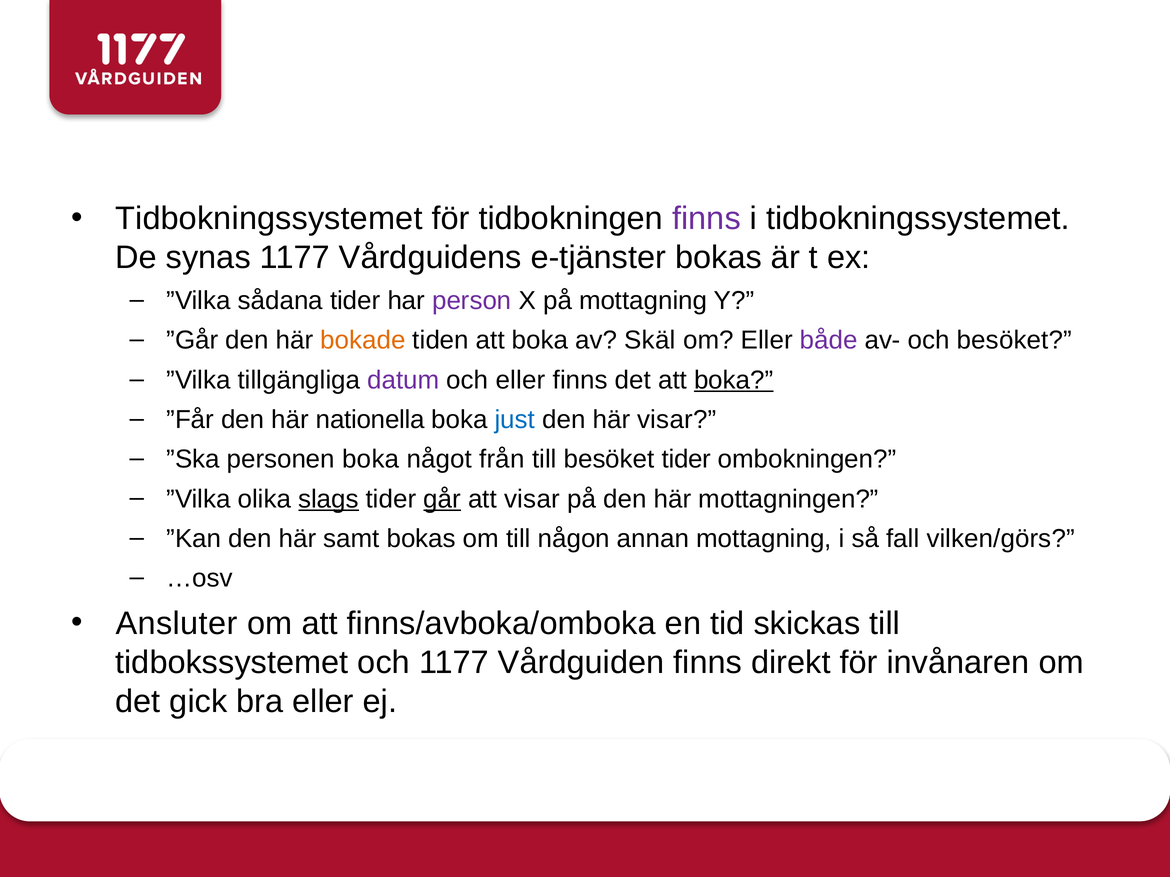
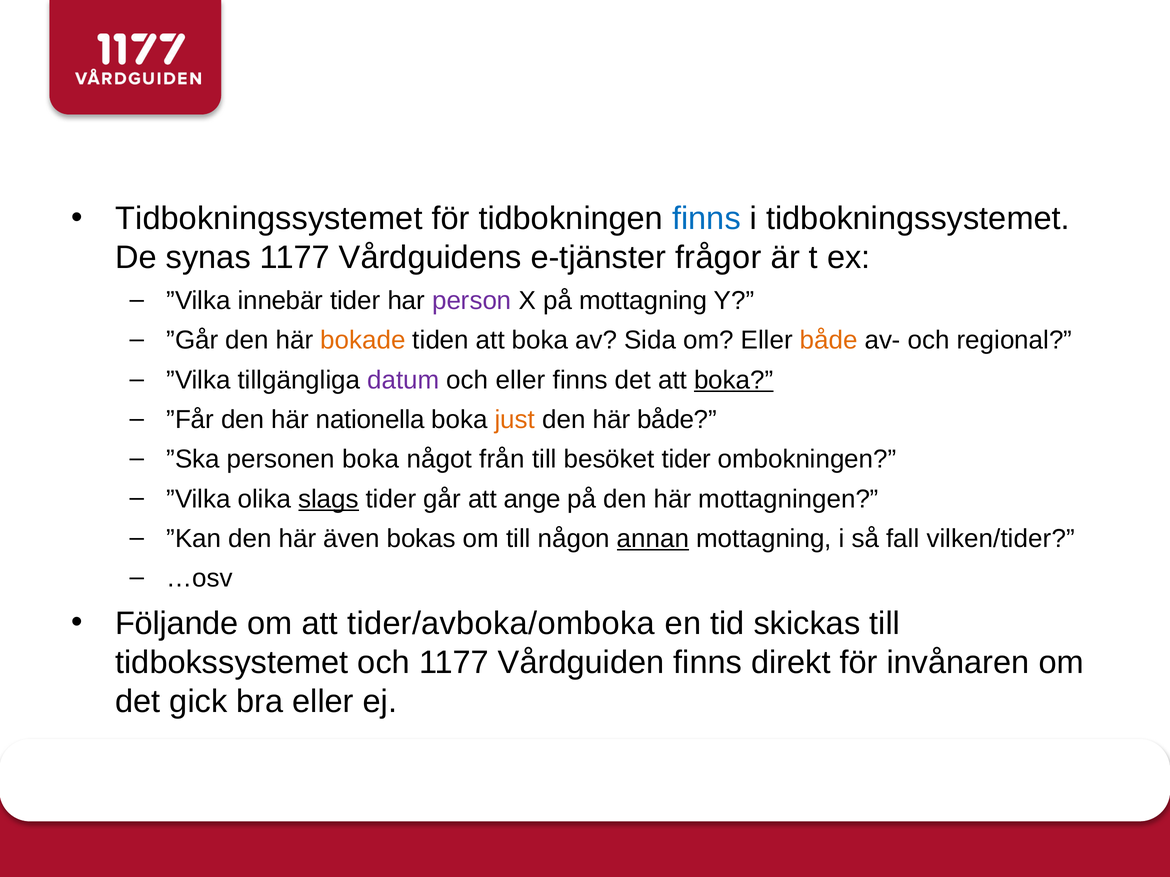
finns at (706, 219) colour: purple -> blue
e-tjänster bokas: bokas -> frågor
sådana: sådana -> innebär
Skäl: Skäl -> Sida
både at (829, 341) colour: purple -> orange
och besöket: besöket -> regional
just colour: blue -> orange
här visar: visar -> både
går underline: present -> none
att visar: visar -> ange
samt: samt -> även
annan underline: none -> present
vilken/görs: vilken/görs -> vilken/tider
Ansluter: Ansluter -> Följande
finns/avboka/omboka: finns/avboka/omboka -> tider/avboka/omboka
